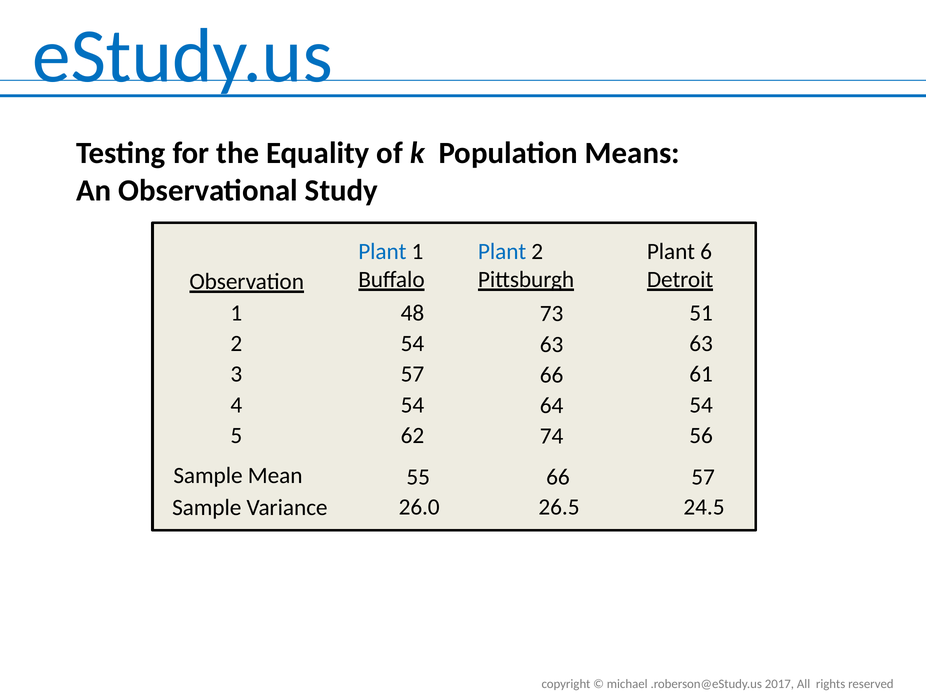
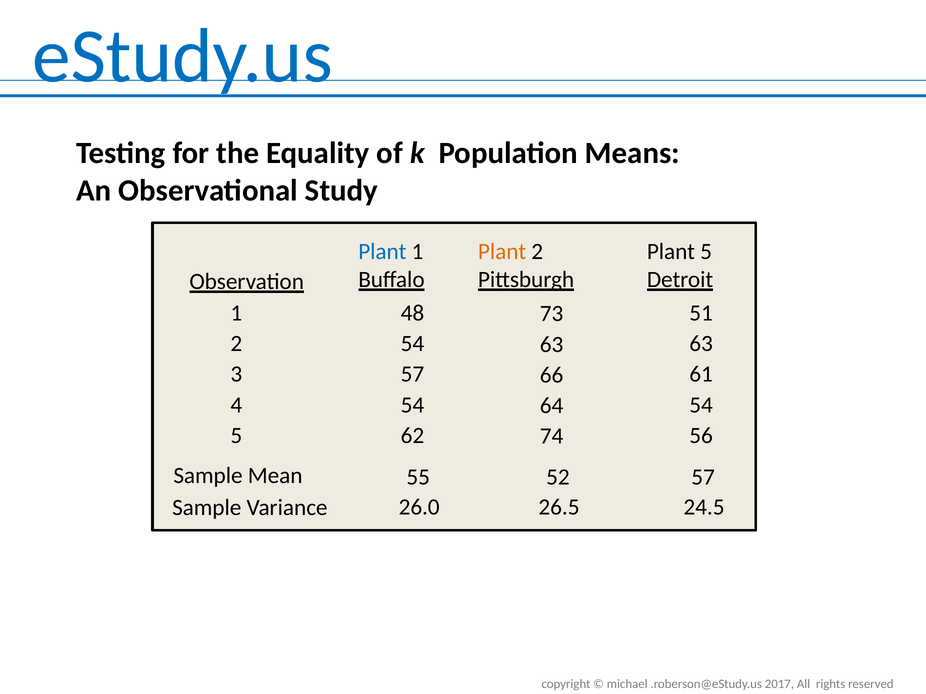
Plant at (502, 252) colour: blue -> orange
Plant 6: 6 -> 5
55 66: 66 -> 52
